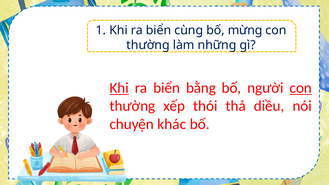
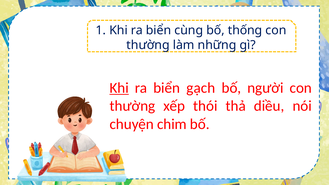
mừng: mừng -> thống
bằng: bằng -> gạch
con at (301, 88) underline: present -> none
khác: khác -> chim
